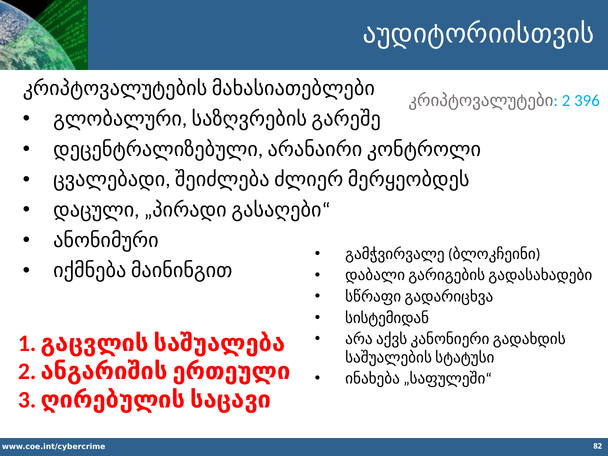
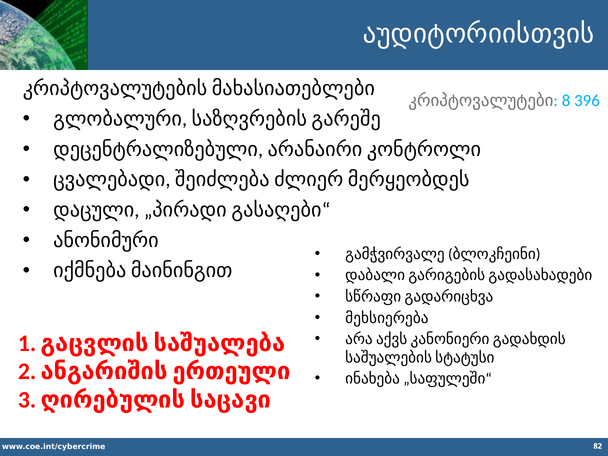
კრიპტოვალუტები 2: 2 -> 8
სისტემიდან: სისტემიდან -> მეხსიერება
